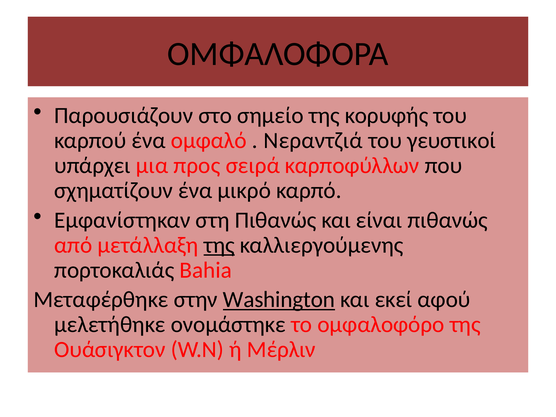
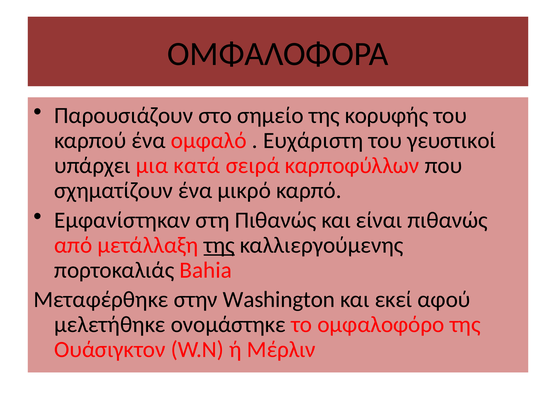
Νεραντζιά: Νεραντζιά -> Ευχάριστη
προς: προς -> κατά
Washington underline: present -> none
